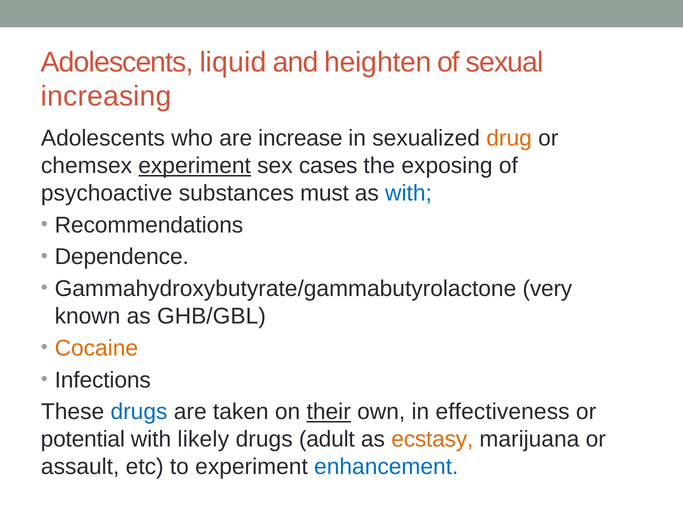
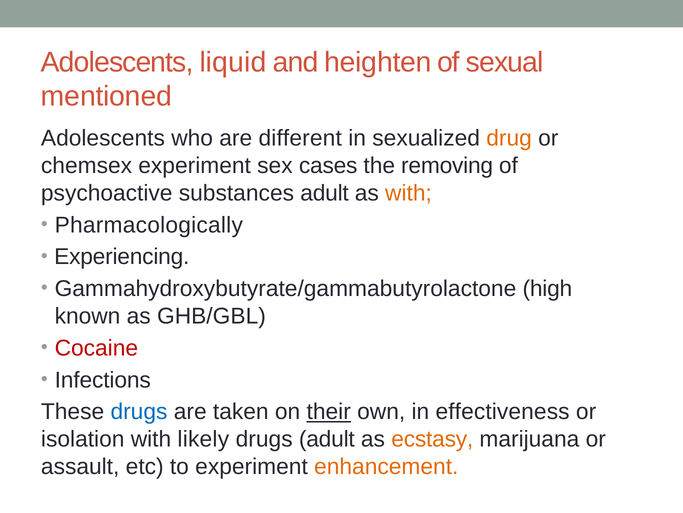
increasing: increasing -> mentioned
increase: increase -> different
experiment at (195, 166) underline: present -> none
exposing: exposing -> removing
substances must: must -> adult
with at (408, 193) colour: blue -> orange
Recommendations: Recommendations -> Pharmacologically
Dependence: Dependence -> Experiencing
very: very -> high
Cocaine colour: orange -> red
potential: potential -> isolation
enhancement colour: blue -> orange
